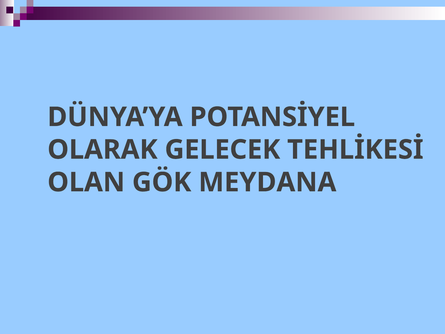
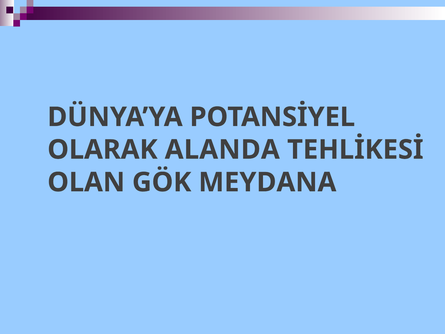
GELECEK: GELECEK -> ALANDA
